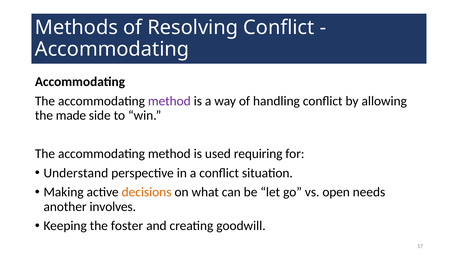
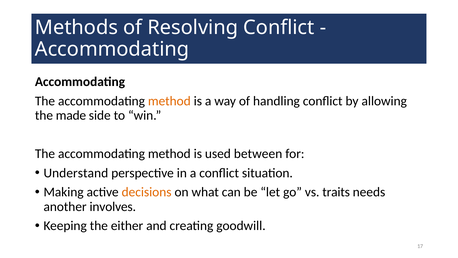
method at (169, 101) colour: purple -> orange
requiring: requiring -> between
open: open -> traits
foster: foster -> either
